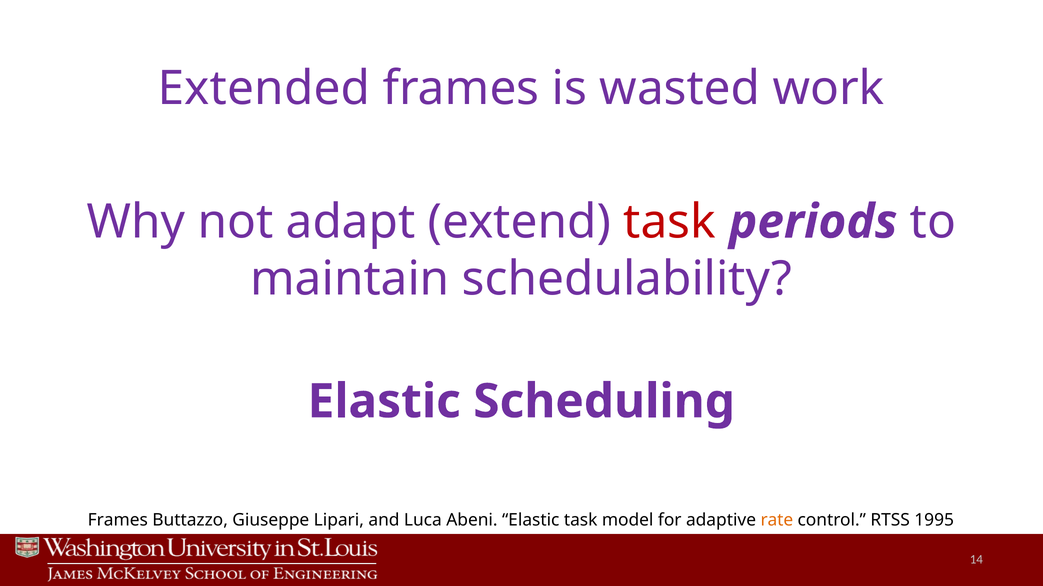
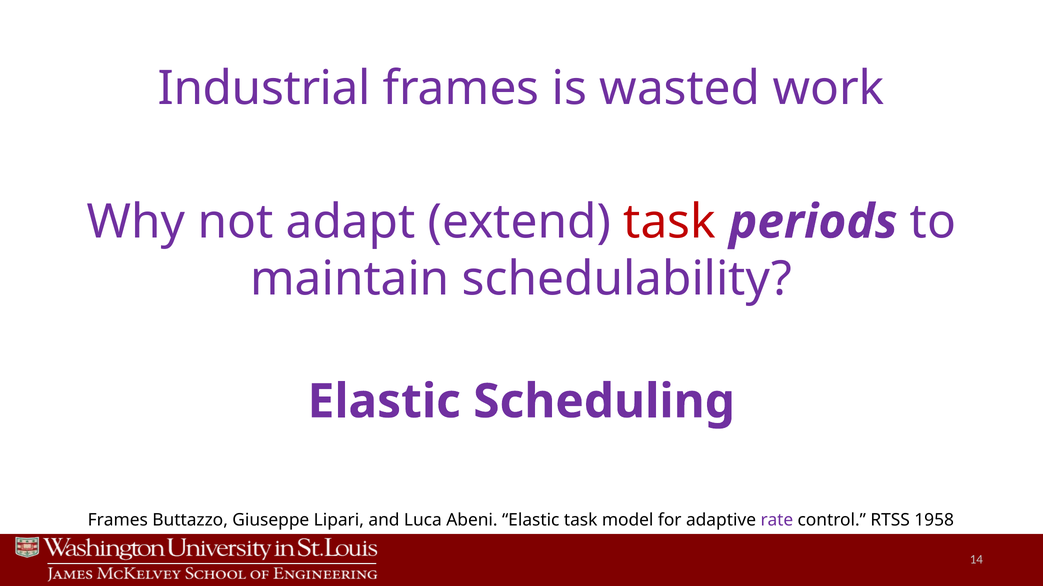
Extended: Extended -> Industrial
rate colour: orange -> purple
1995: 1995 -> 1958
